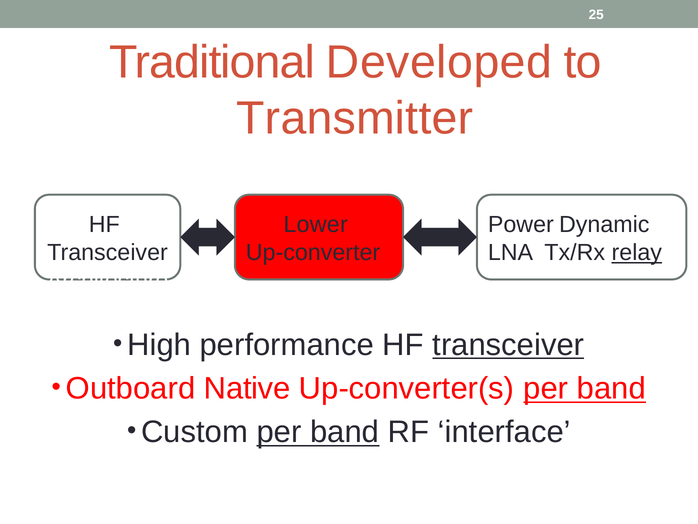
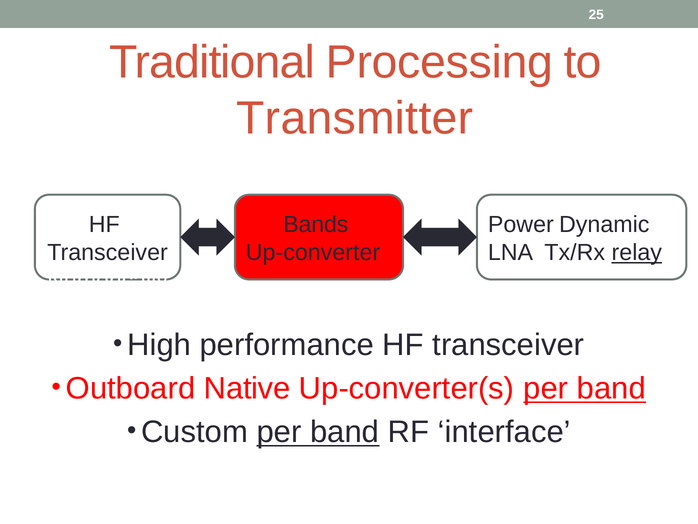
Developed: Developed -> Processing
Lower: Lower -> Bands
Architecture: Architecture -> Numerically
transceiver at (508, 345) underline: present -> none
